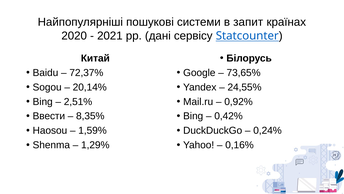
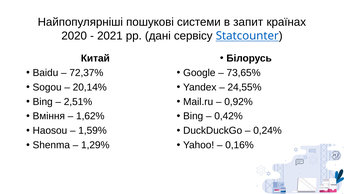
Ввести: Ввести -> Вміння
8,35%: 8,35% -> 1,62%
